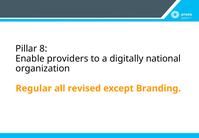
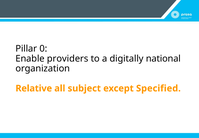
8: 8 -> 0
Regular: Regular -> Relative
revised: revised -> subject
Branding: Branding -> Specified
